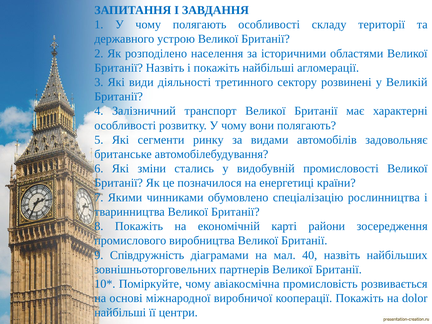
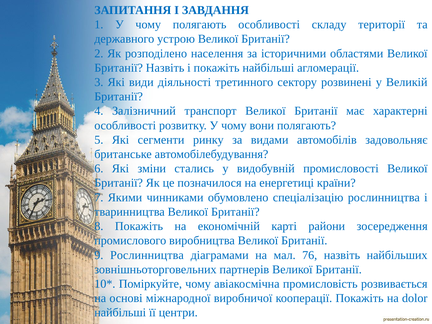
9 Співдружність: Співдружність -> Рослинництва
40: 40 -> 76
